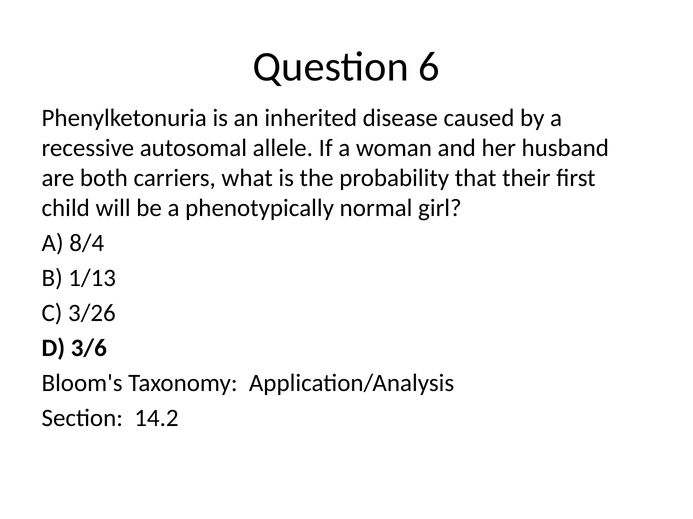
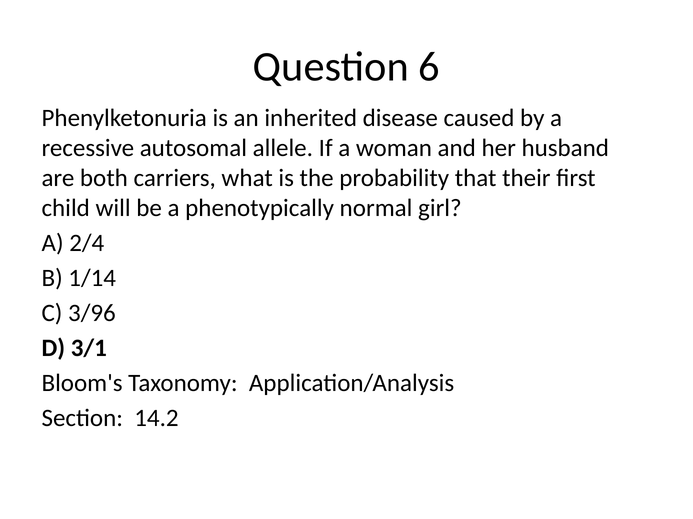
8/4: 8/4 -> 2/4
1/13: 1/13 -> 1/14
3/26: 3/26 -> 3/96
3/6: 3/6 -> 3/1
